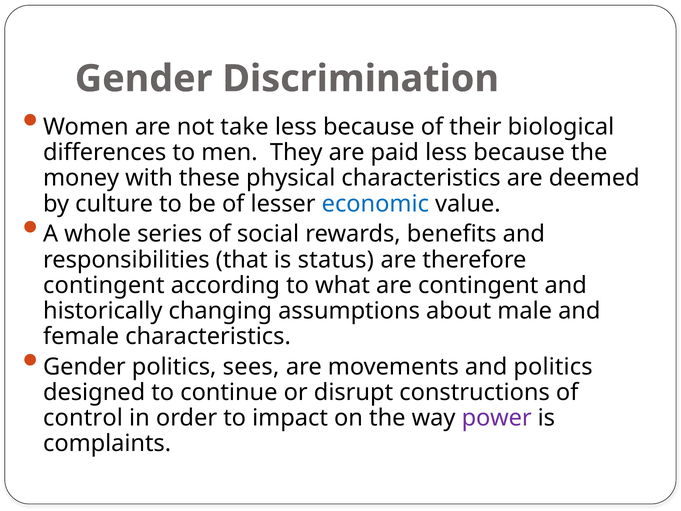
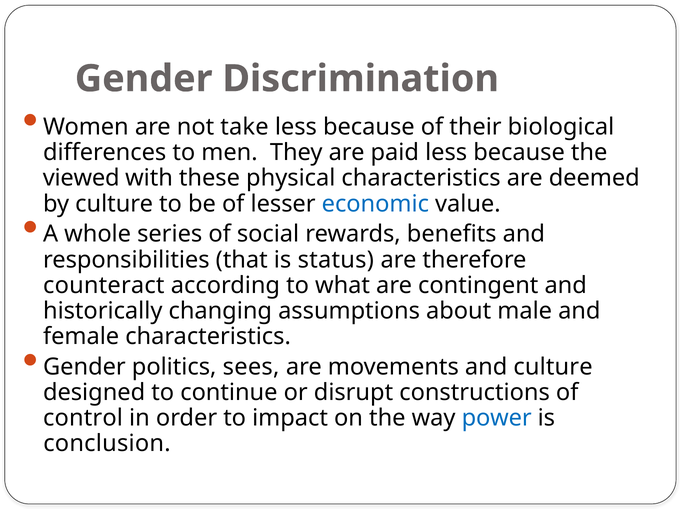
money: money -> viewed
contingent at (104, 285): contingent -> counteract
and politics: politics -> culture
power colour: purple -> blue
complaints: complaints -> conclusion
